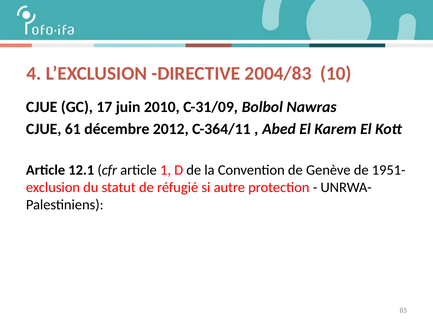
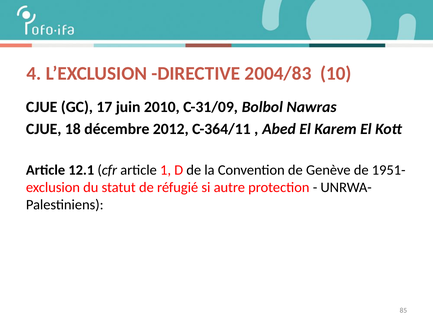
61: 61 -> 18
